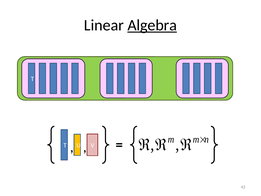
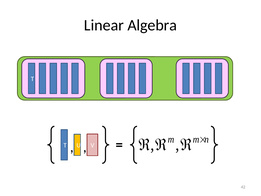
Algebra underline: present -> none
